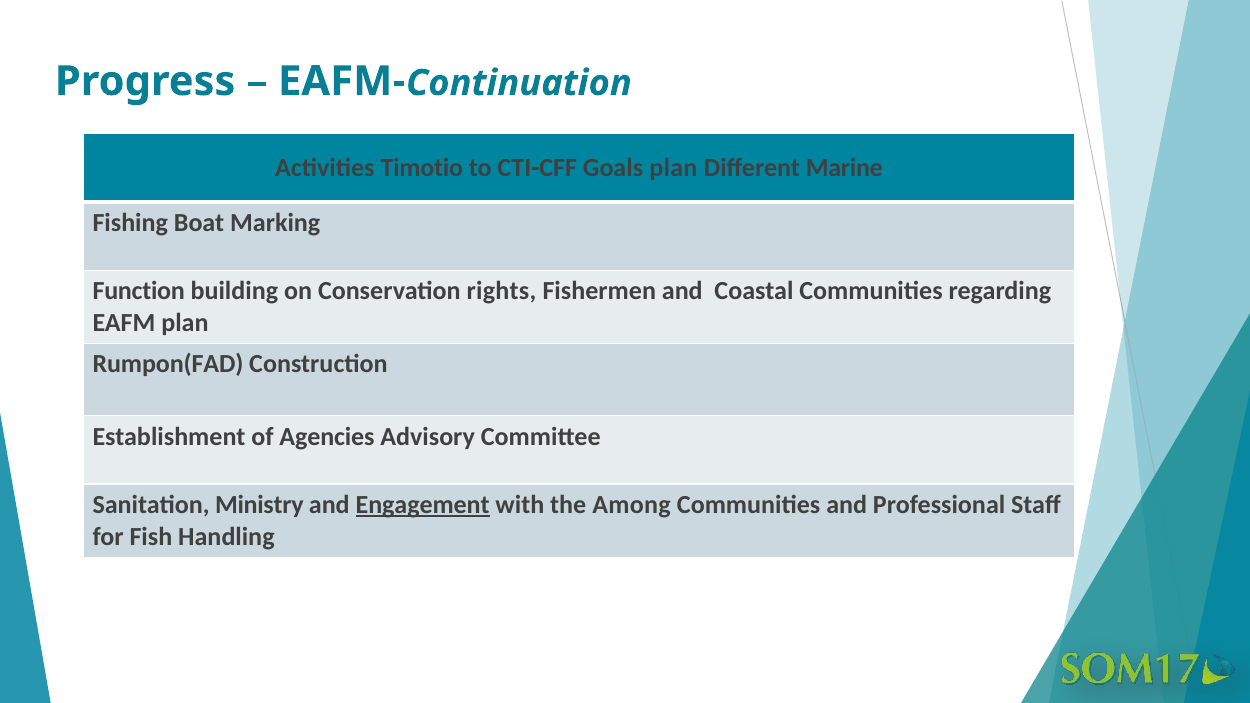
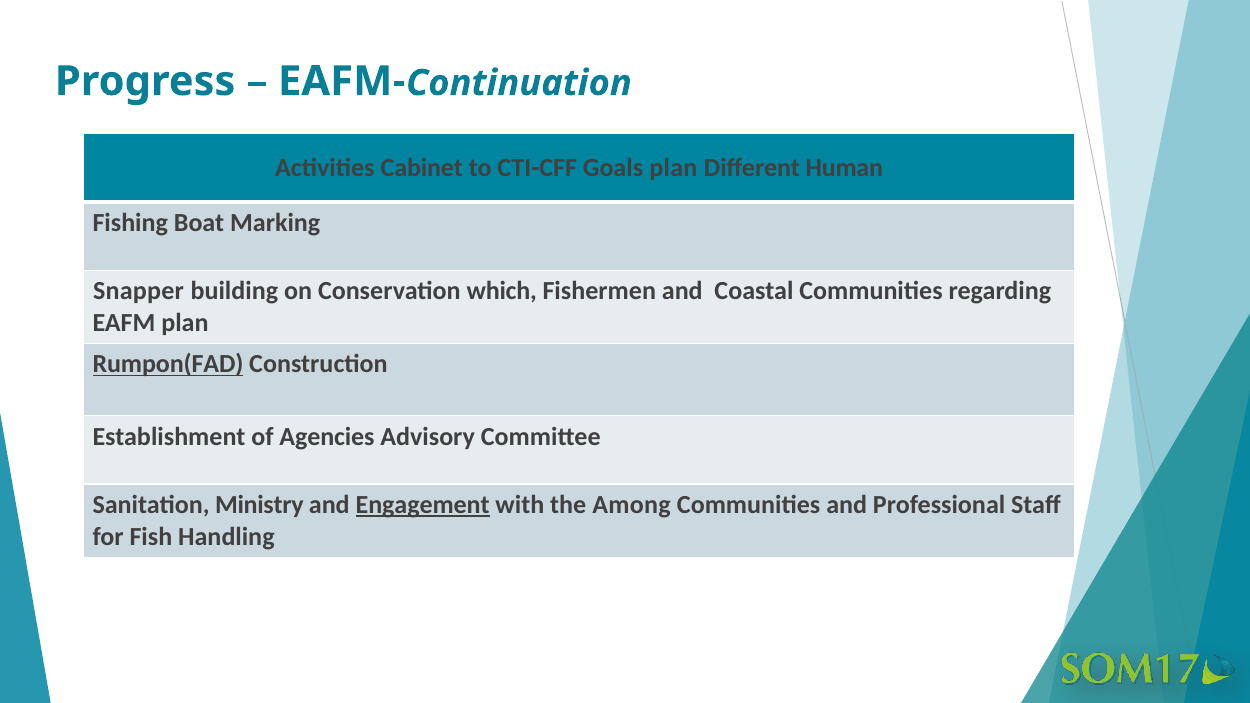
Timotio: Timotio -> Cabinet
Marine: Marine -> Human
Function: Function -> Snapper
rights: rights -> which
Rumpon(FAD underline: none -> present
